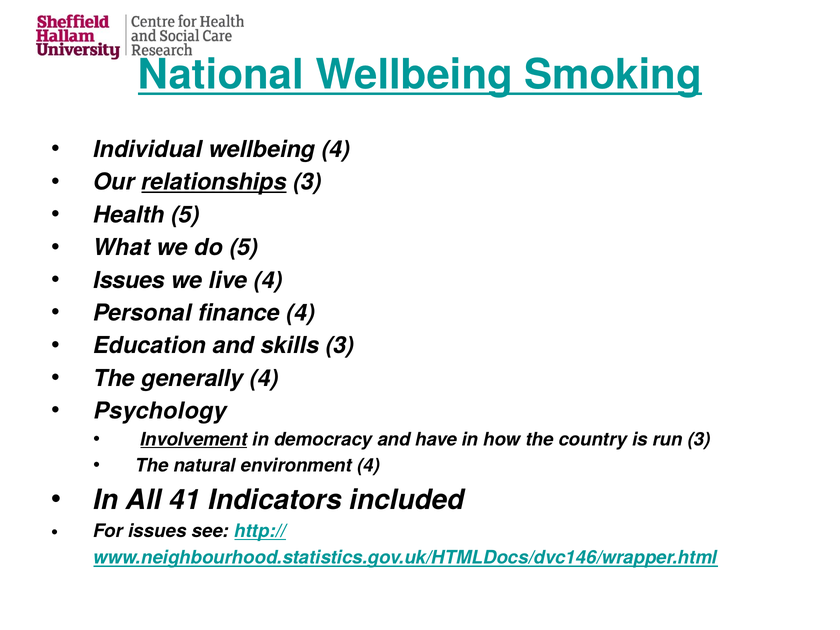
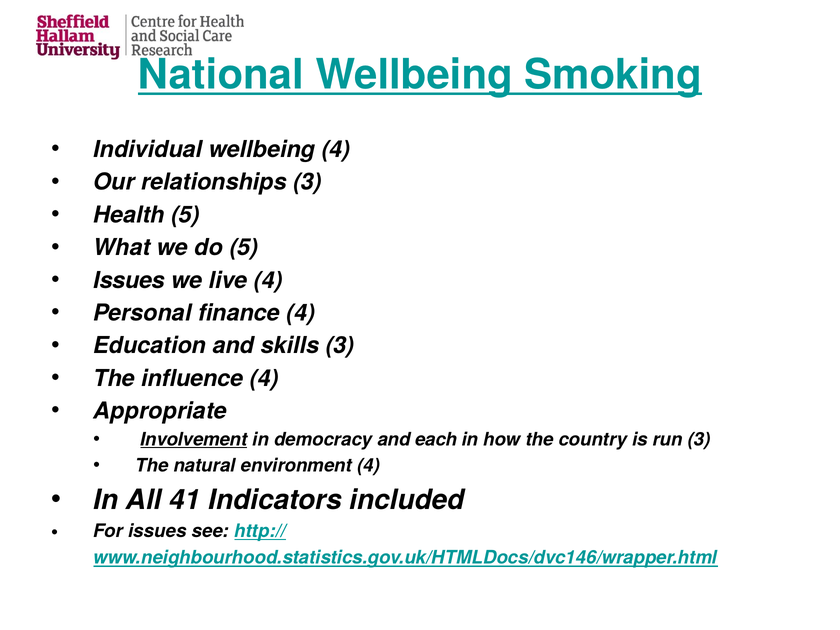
relationships underline: present -> none
generally: generally -> influence
Psychology: Psychology -> Appropriate
have: have -> each
